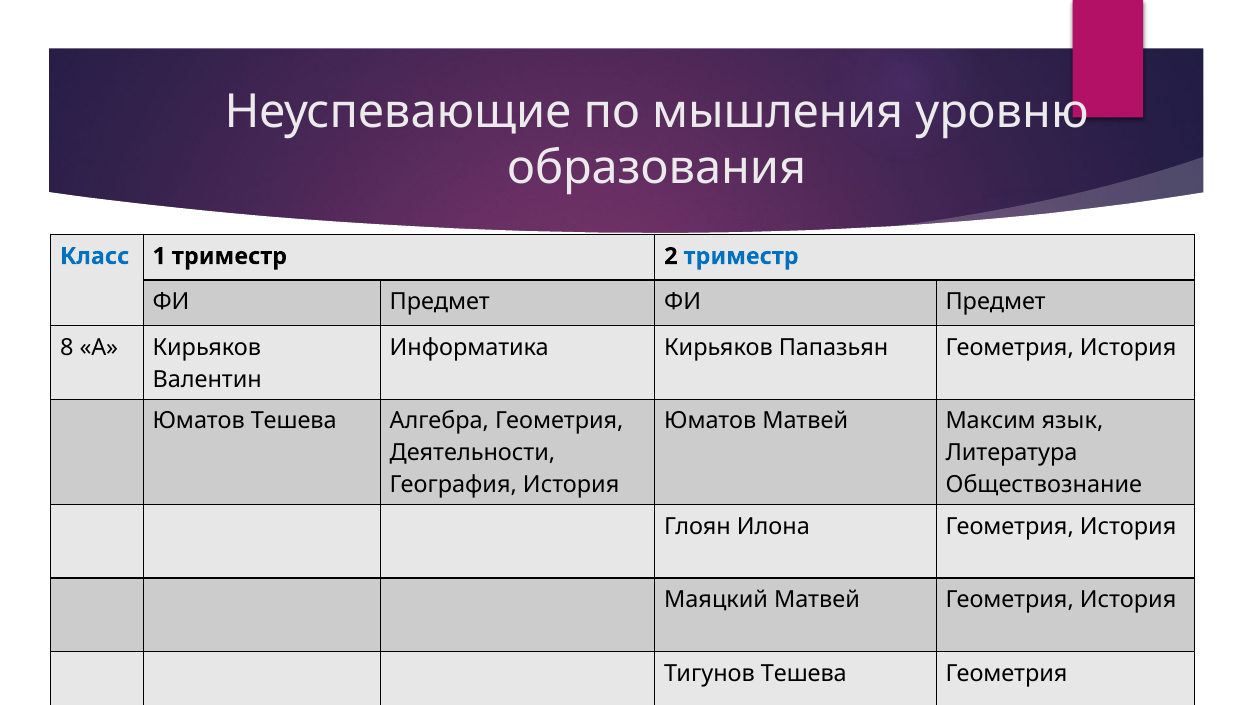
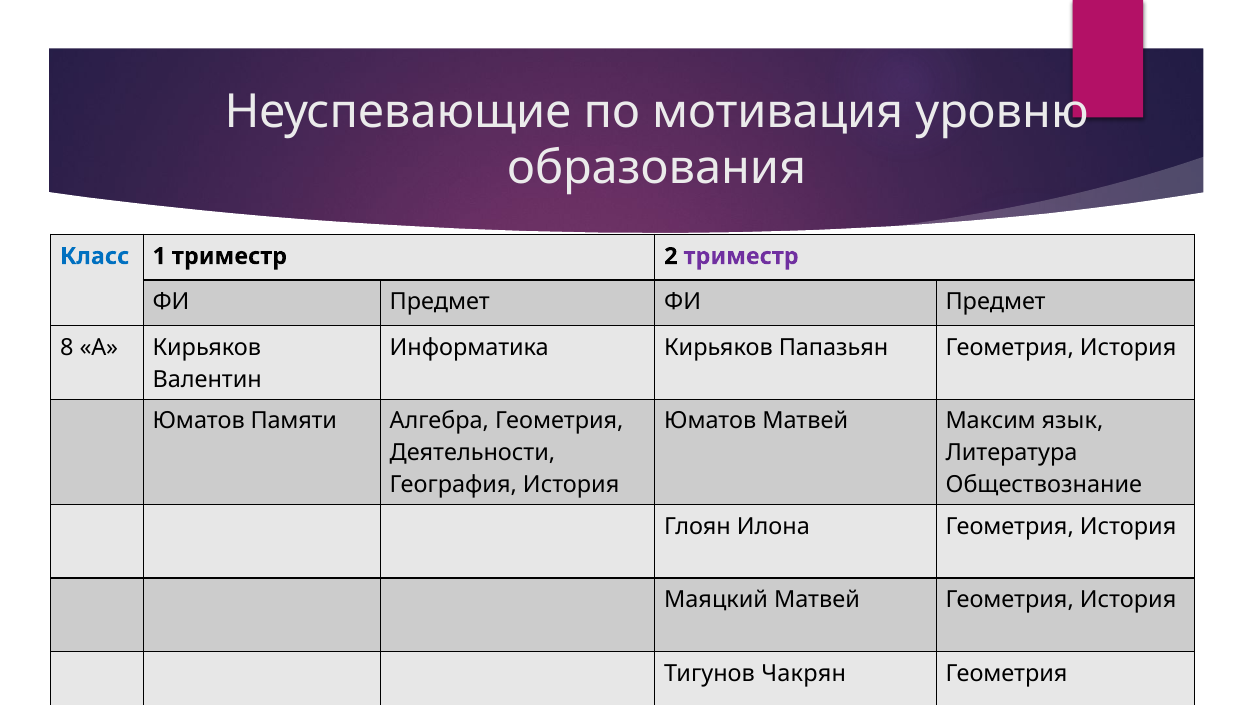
мышления: мышления -> мотивация
триместр at (741, 256) colour: blue -> purple
Юматов Тешева: Тешева -> Памяти
Тигунов Тешева: Тешева -> Чакрян
